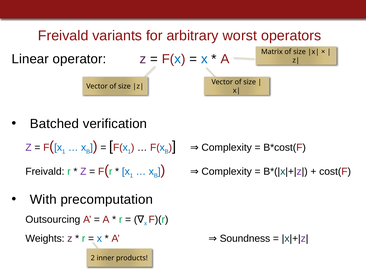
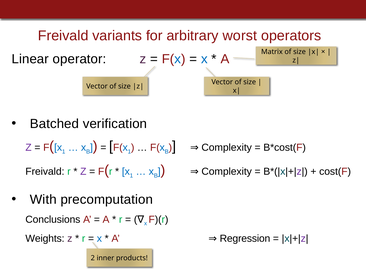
Outsourcing: Outsourcing -> Conclusions
Soundness: Soundness -> Regression
